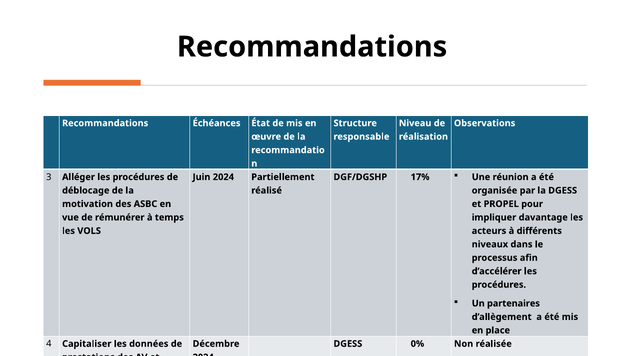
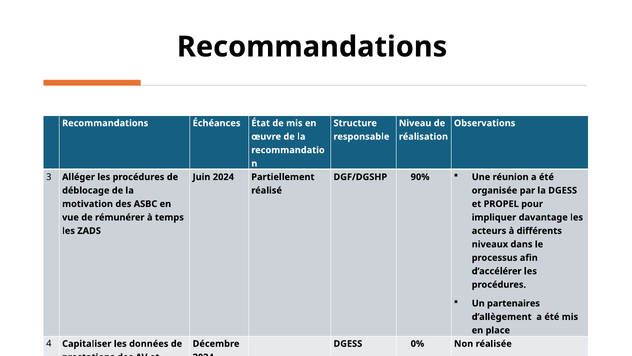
17%: 17% -> 90%
VOLS at (89, 231): VOLS -> ZADS
